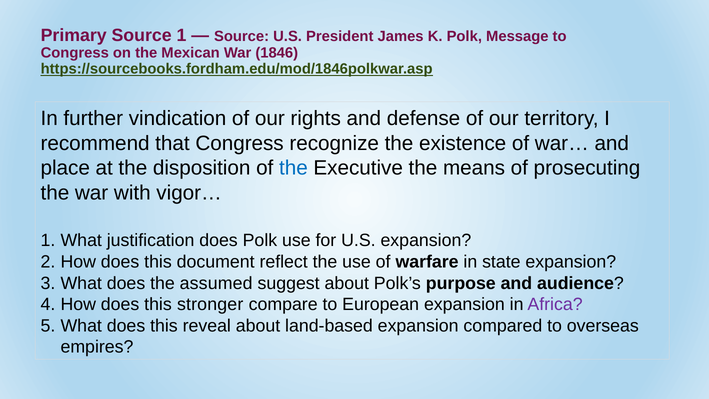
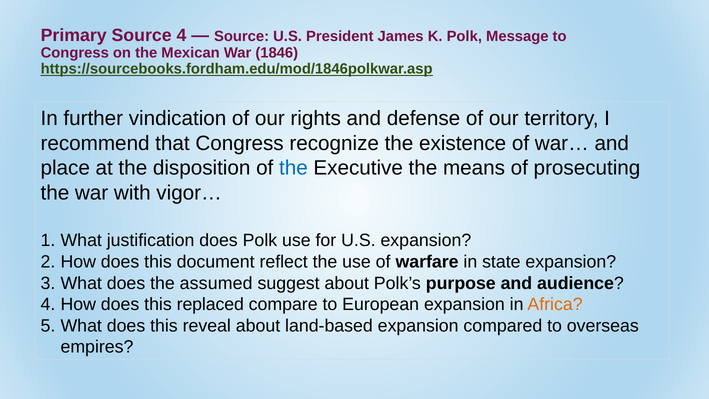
Source 1: 1 -> 4
stronger: stronger -> replaced
Africa colour: purple -> orange
